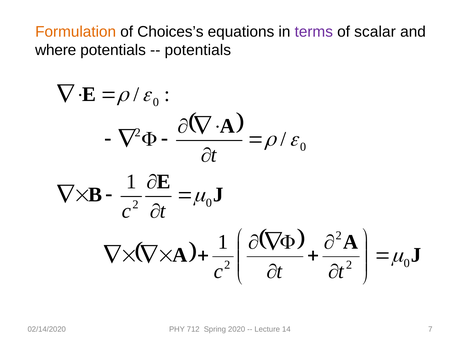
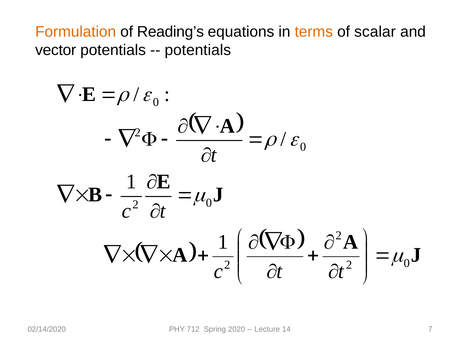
Choices’s: Choices’s -> Reading’s
terms colour: purple -> orange
where: where -> vector
